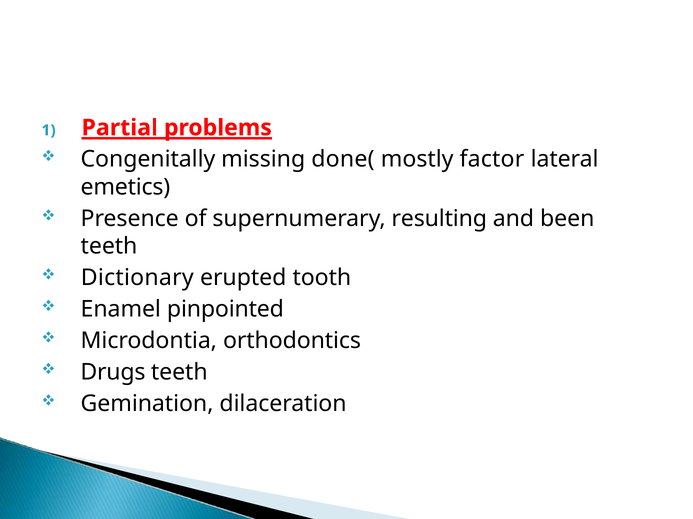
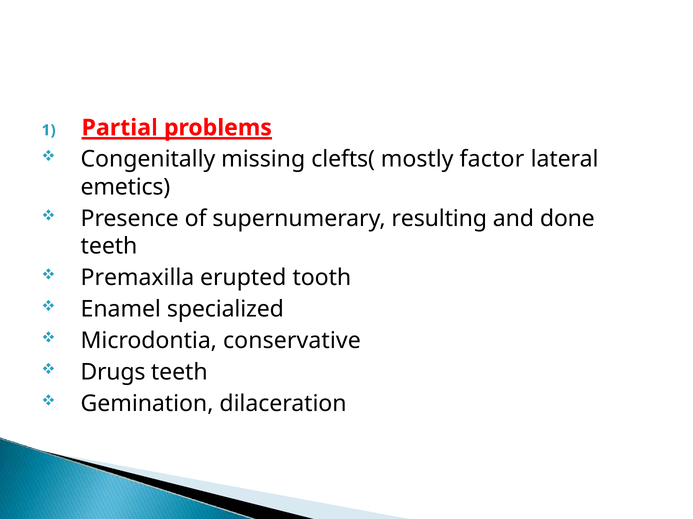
done(: done( -> clefts(
been: been -> done
Dictionary: Dictionary -> Premaxilla
pinpointed: pinpointed -> specialized
orthodontics: orthodontics -> conservative
